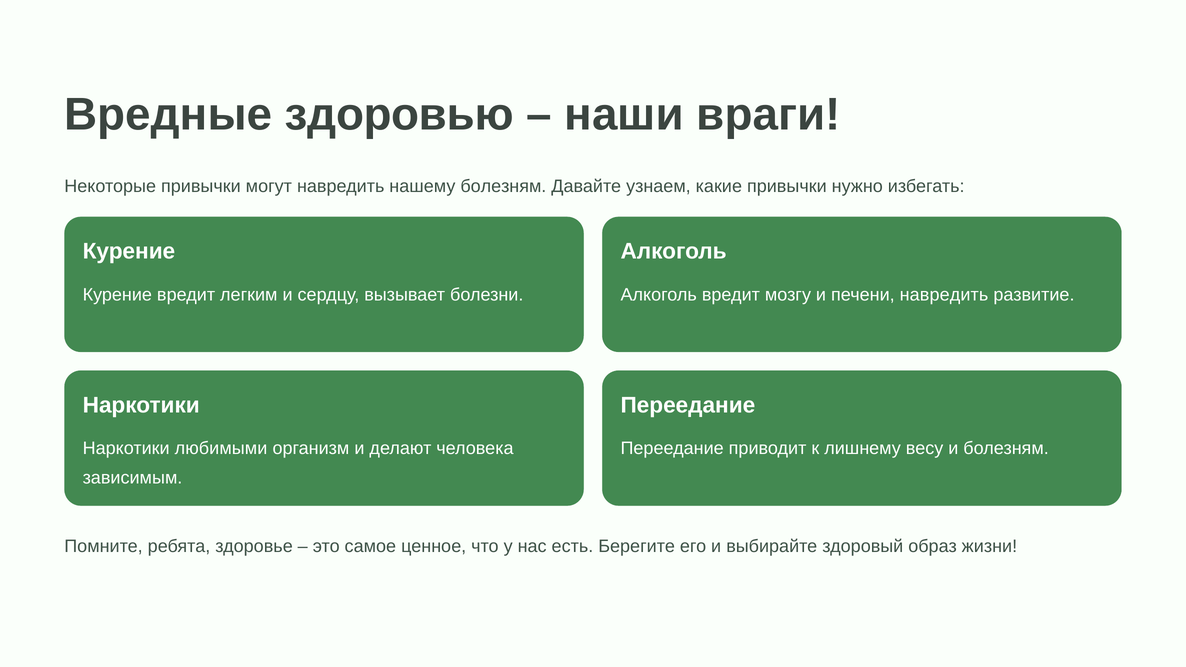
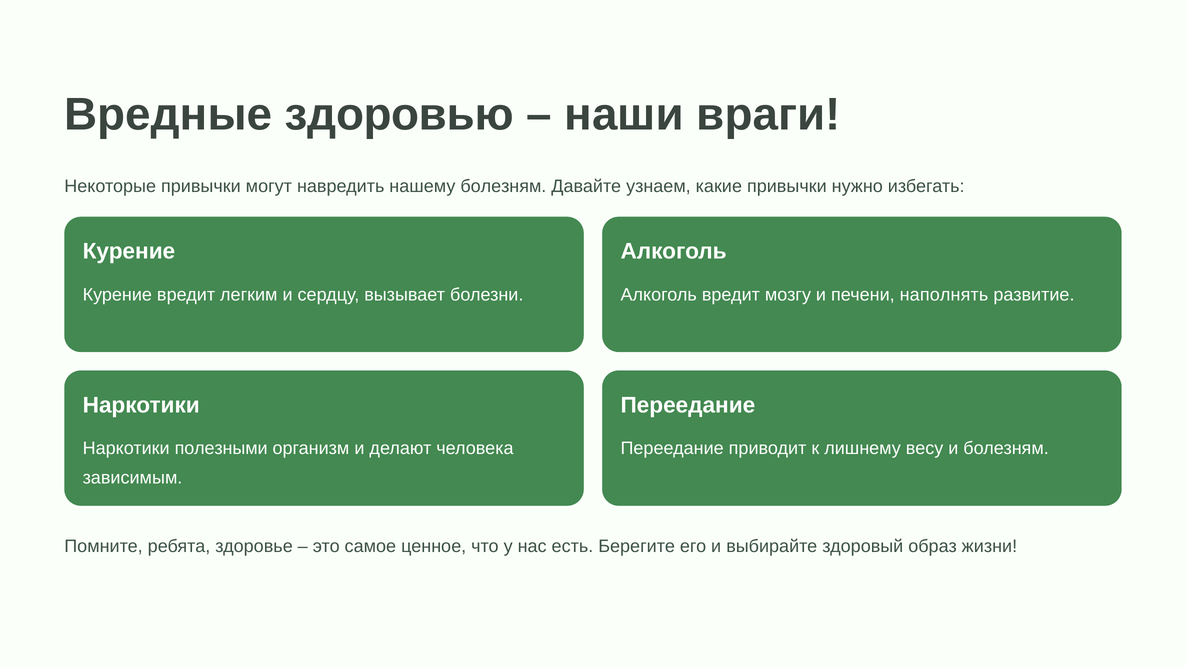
печени навредить: навредить -> наполнять
любимыми: любимыми -> полезными
